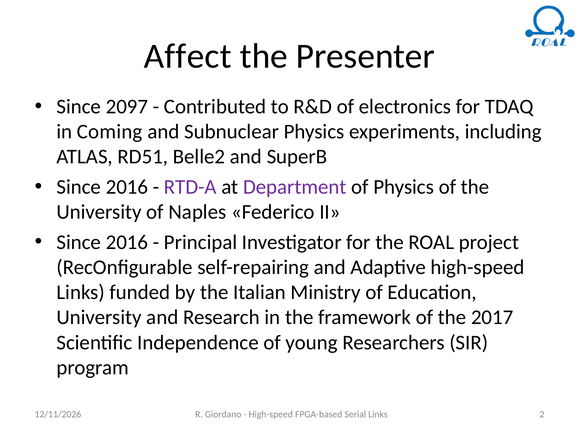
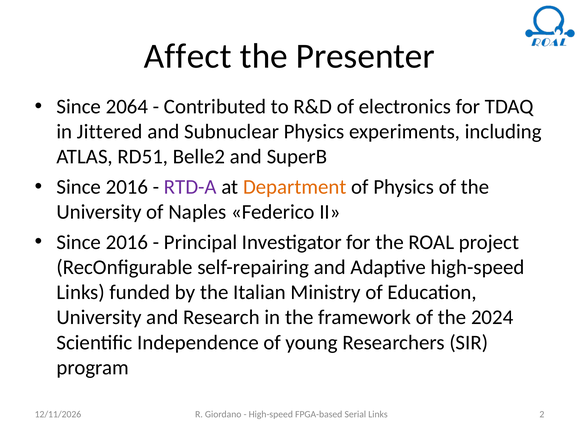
2097: 2097 -> 2064
Coming: Coming -> Jittered
Department colour: purple -> orange
2017: 2017 -> 2024
